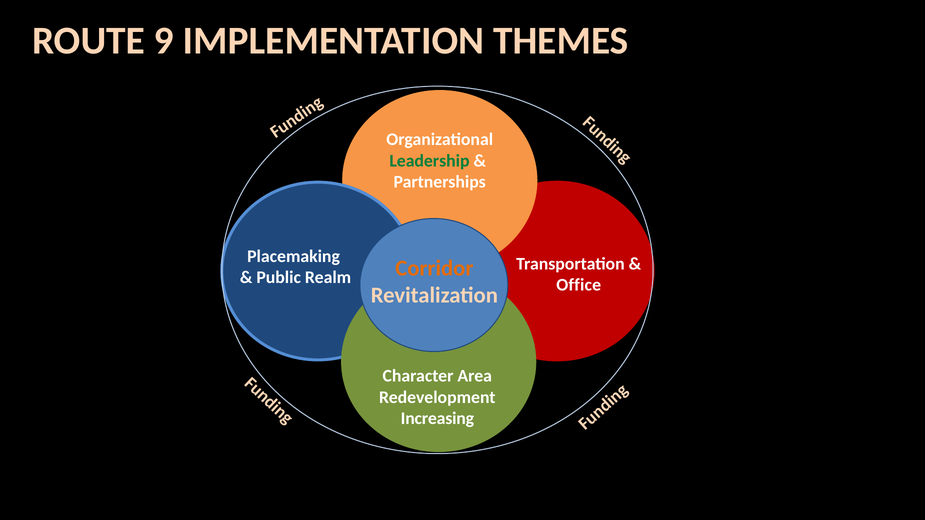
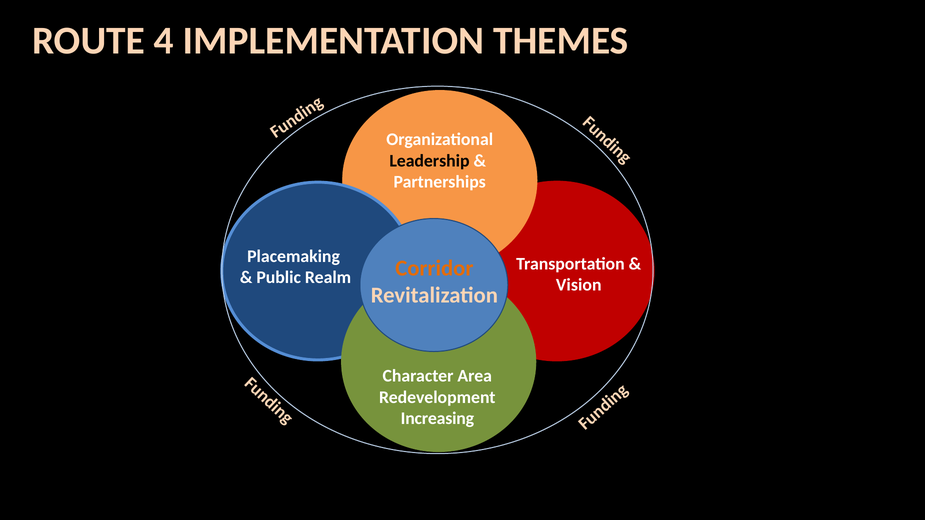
9: 9 -> 4
Leadership colour: green -> black
Office: Office -> Vision
